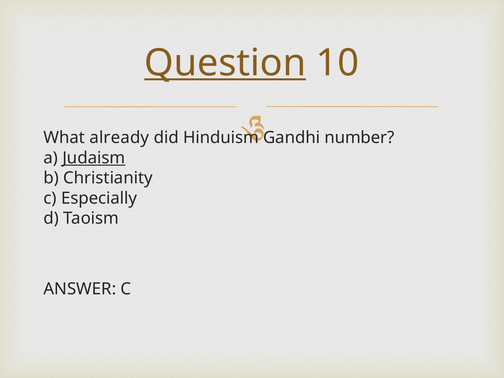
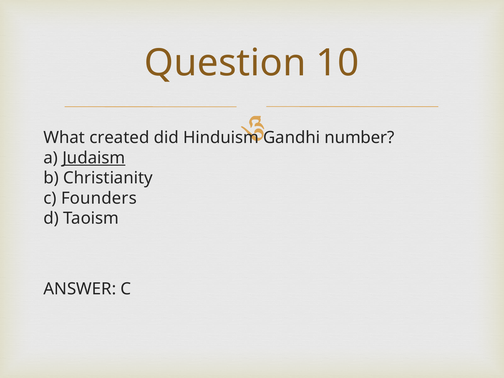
Question underline: present -> none
already: already -> created
Especially: Especially -> Founders
